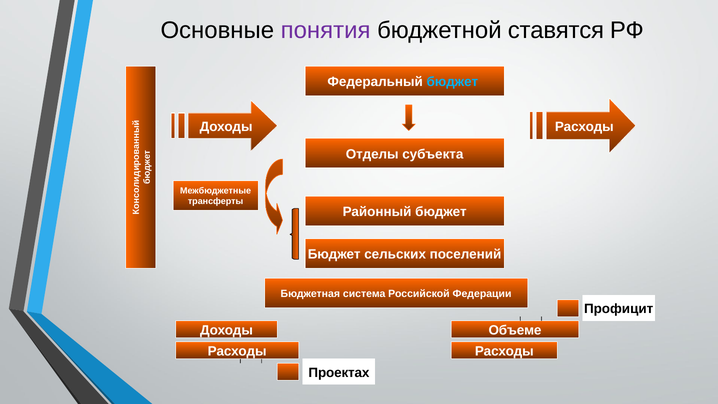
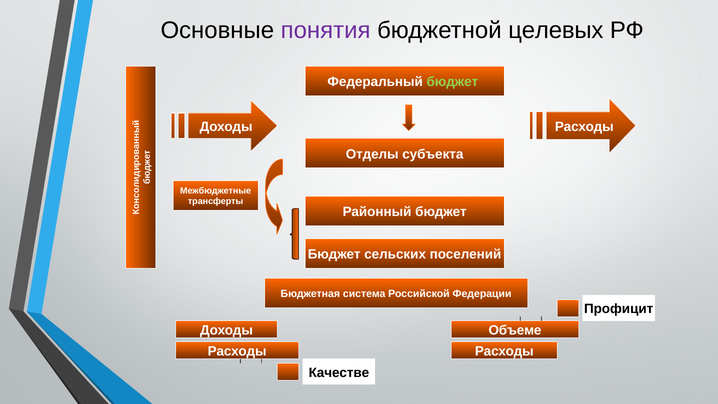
ставятся: ставятся -> целевых
бюджет at (452, 82) colour: light blue -> light green
Проектах: Проектах -> Качестве
